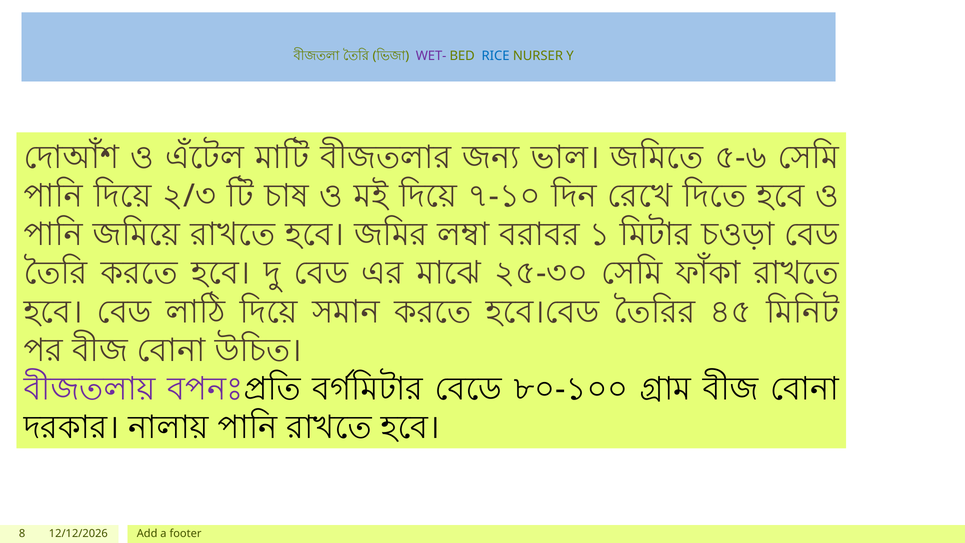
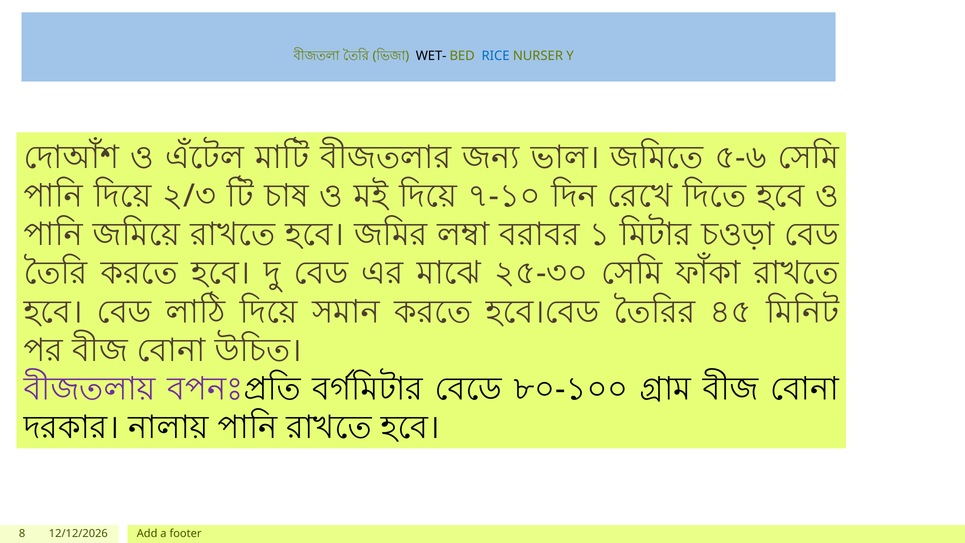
WET- colour: purple -> black
